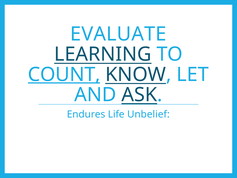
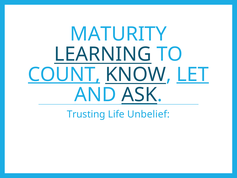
EVALUATE: EVALUATE -> MATURITY
LET underline: none -> present
Endures: Endures -> Trusting
